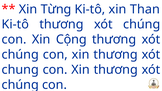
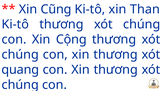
Từng: Từng -> Cũng
chung: chung -> quang
